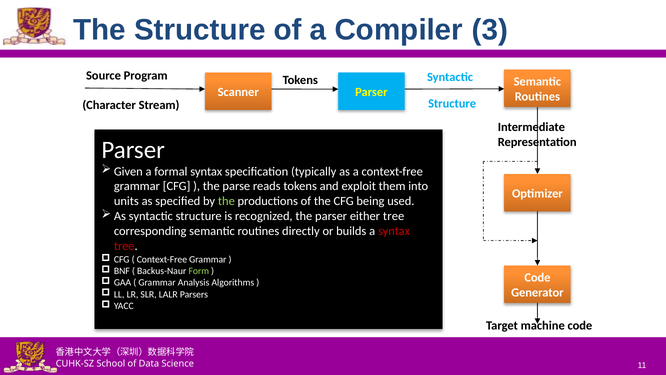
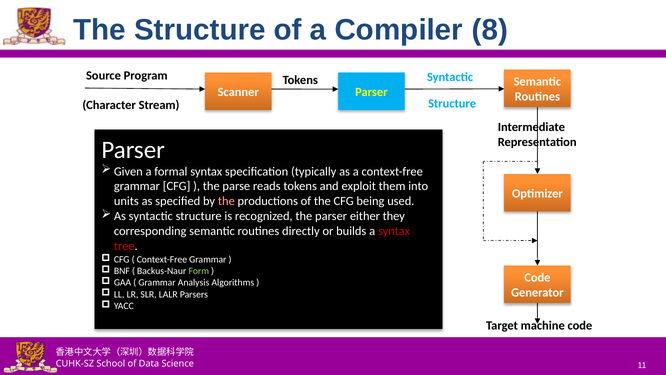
3: 3 -> 8
the at (226, 201) colour: light green -> pink
either tree: tree -> they
